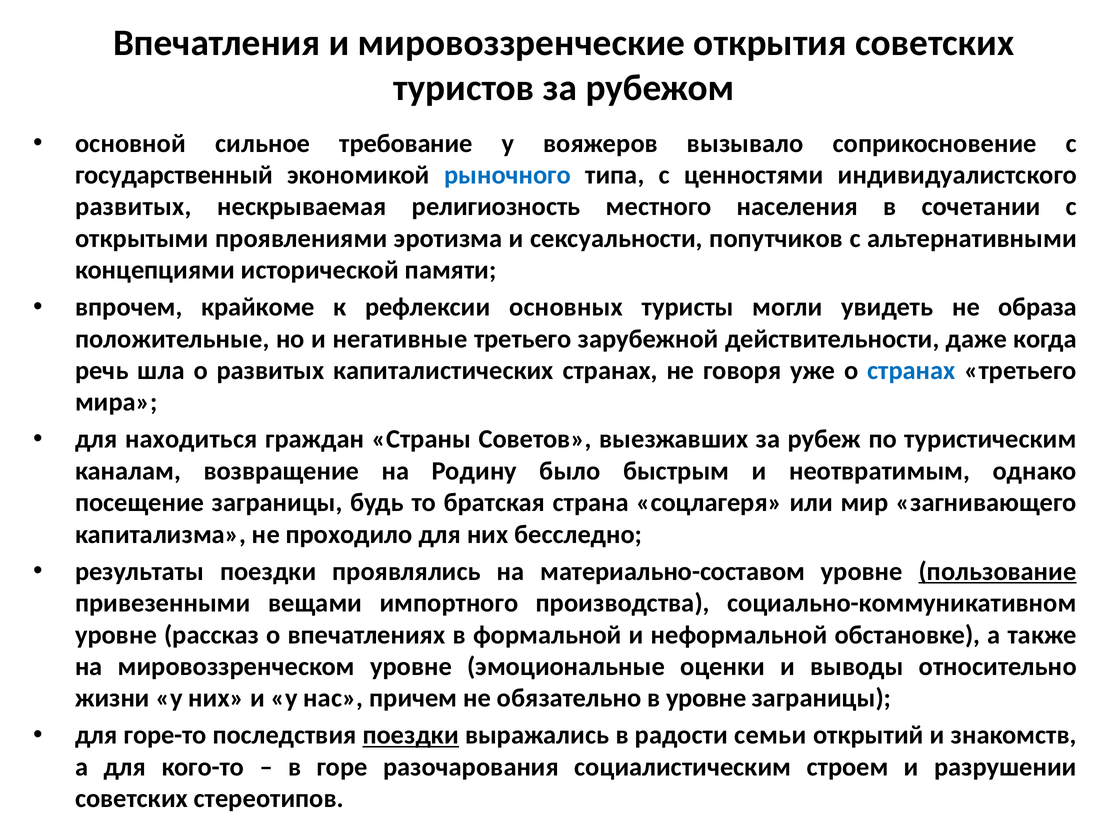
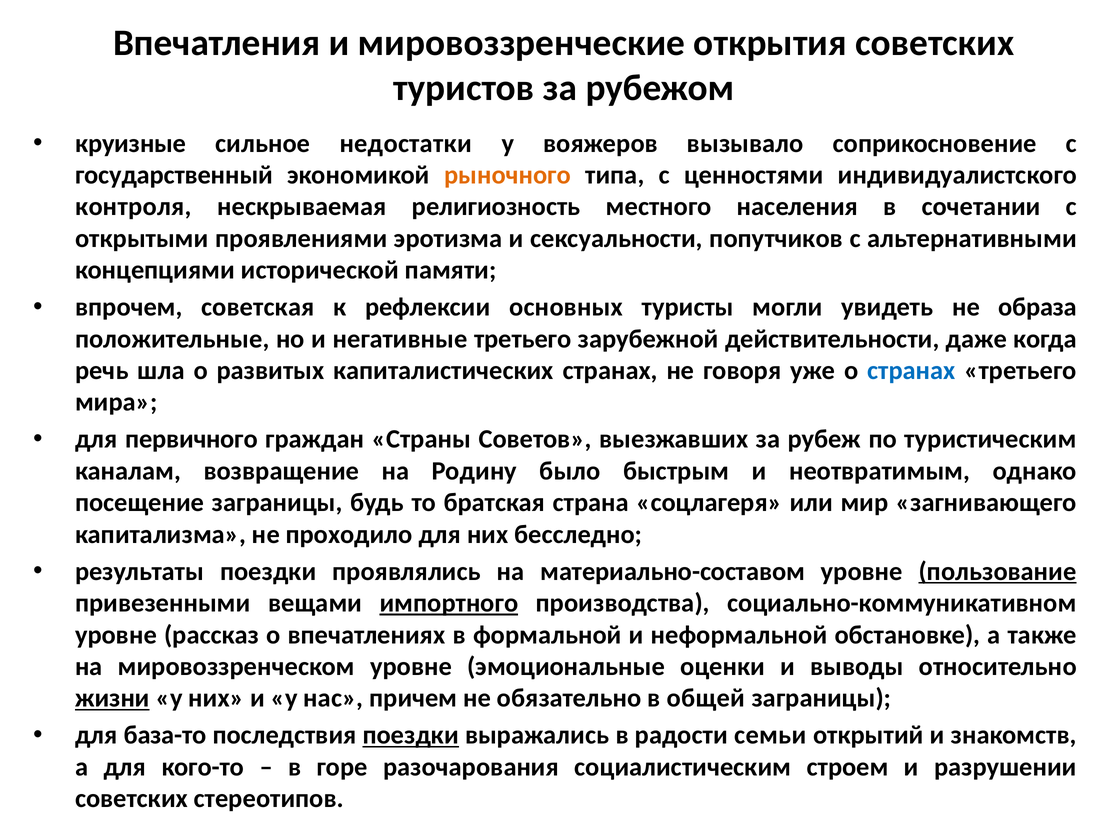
основной: основной -> круизные
требование: требование -> недостатки
рыночного colour: blue -> orange
развитых at (133, 207): развитых -> контроля
крайкоме: крайкоме -> советская
находиться: находиться -> первичного
импортного underline: none -> present
жизни underline: none -> present
в уровне: уровне -> общей
горе-то: горе-то -> база-то
